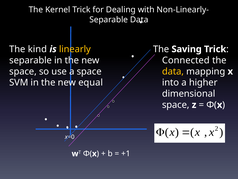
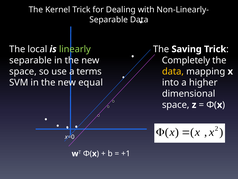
kind: kind -> local
linearly colour: yellow -> light green
Connected: Connected -> Completely
a space: space -> terms
